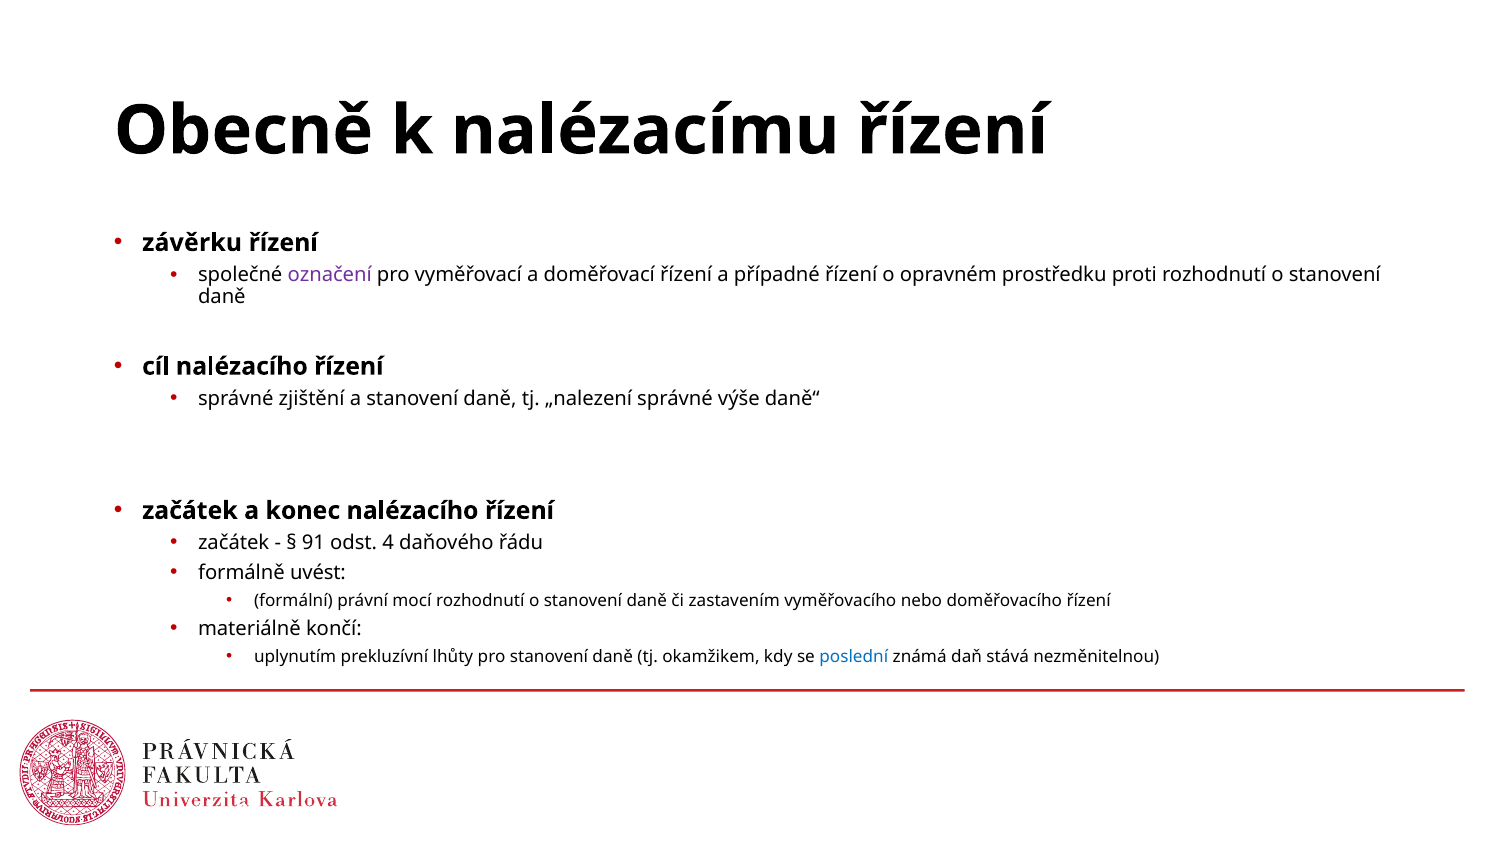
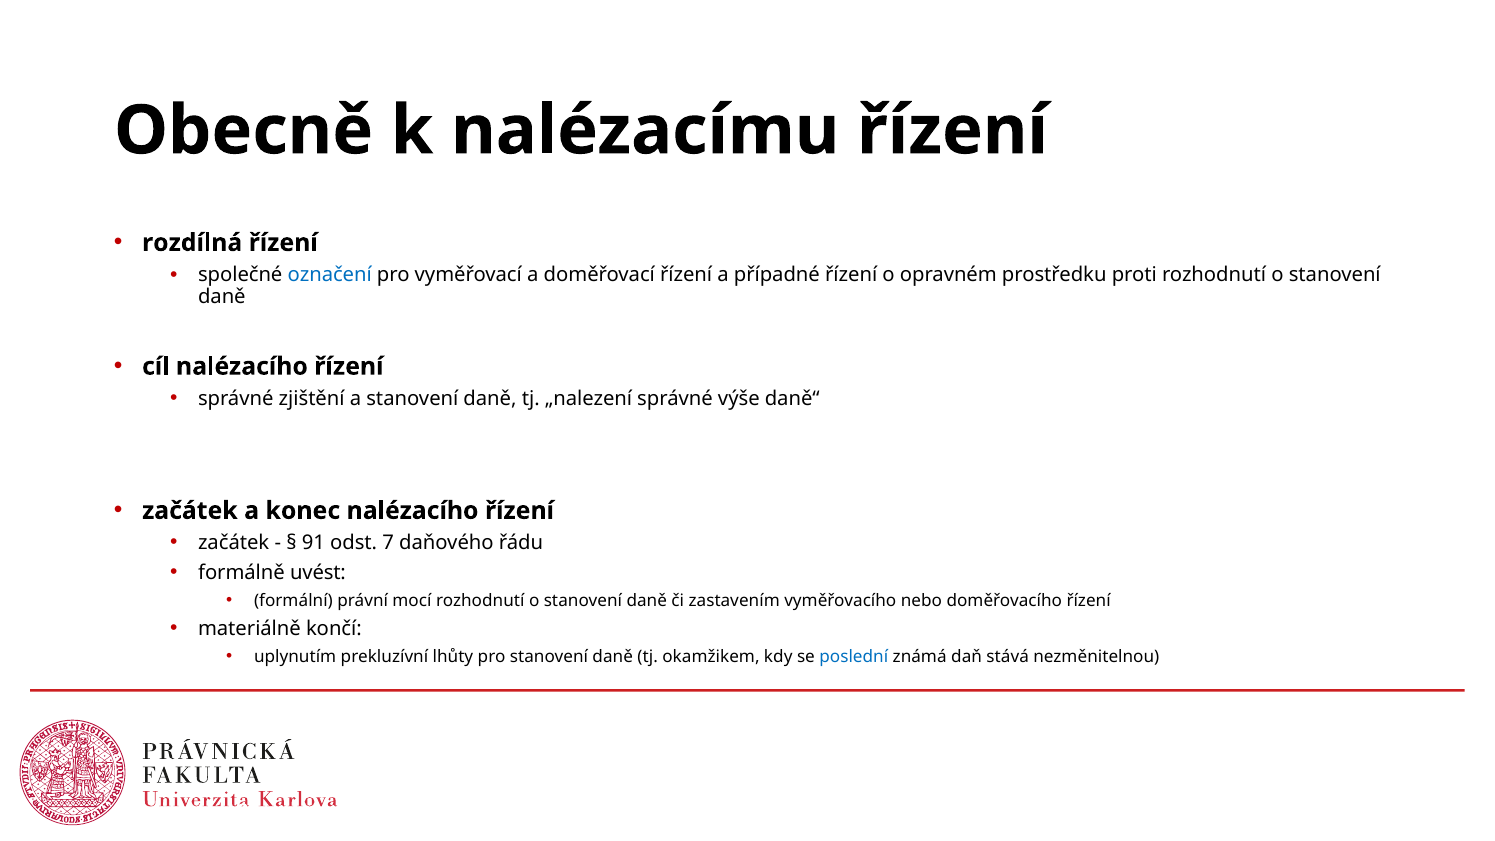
závěrku: závěrku -> rozdílná
označení colour: purple -> blue
4: 4 -> 7
